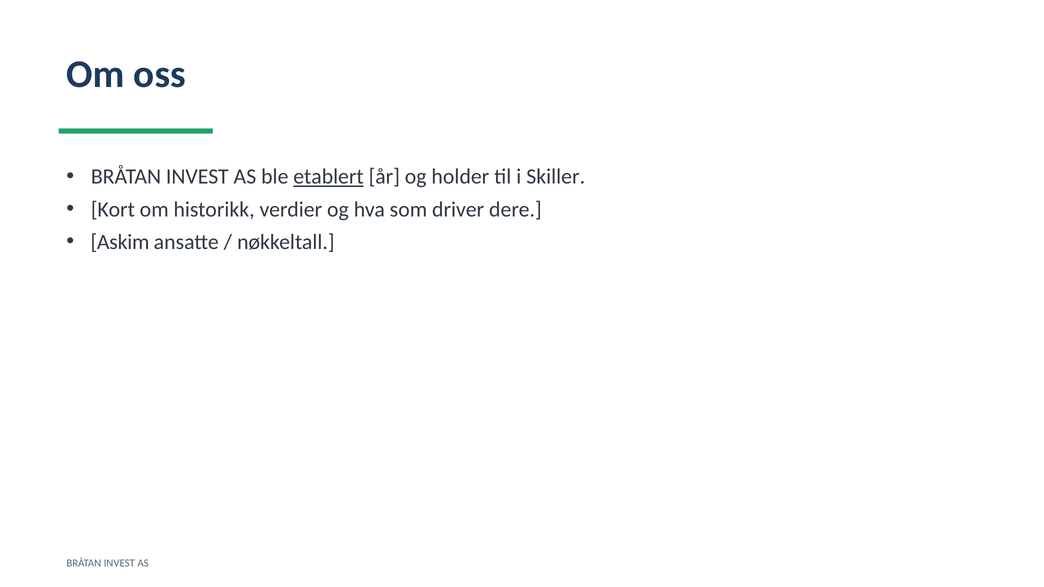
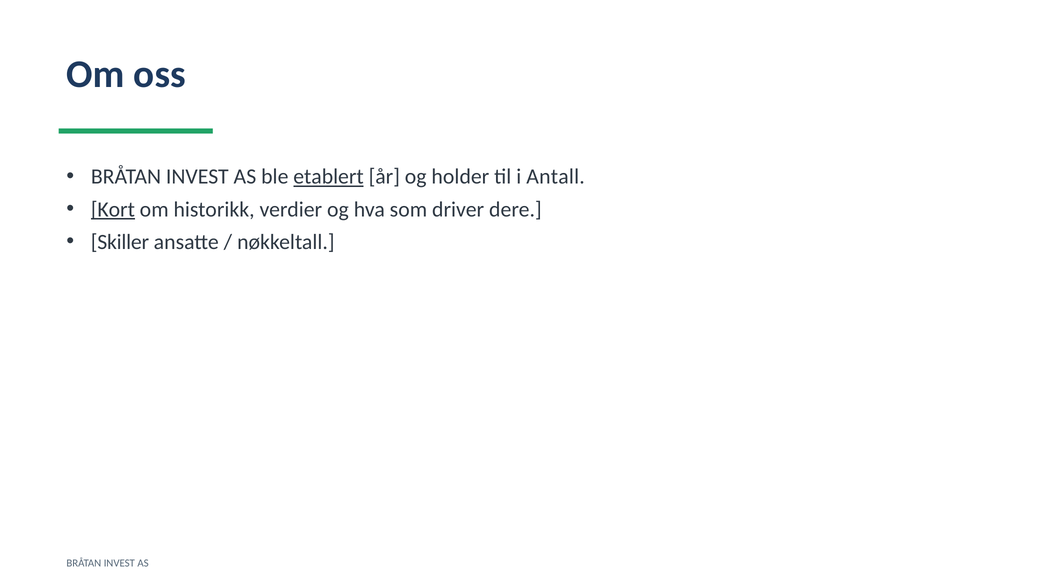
Skiller: Skiller -> Antall
Kort underline: none -> present
Askim: Askim -> Skiller
